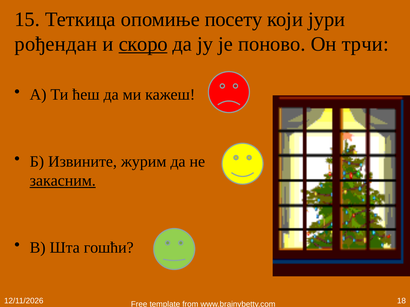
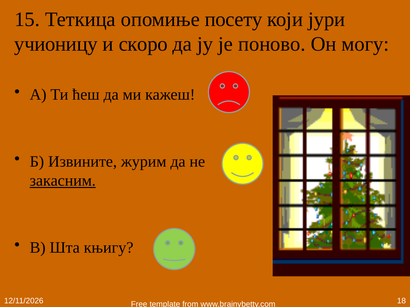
рођендан: рођендан -> учионицу
скоро underline: present -> none
трчи: трчи -> могу
гошћи: гошћи -> књигу
